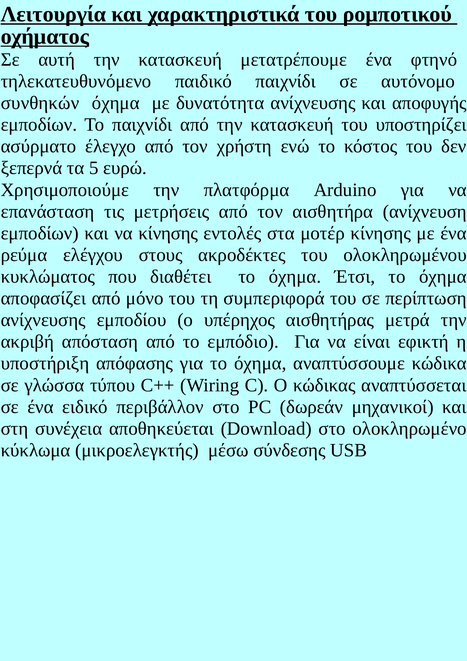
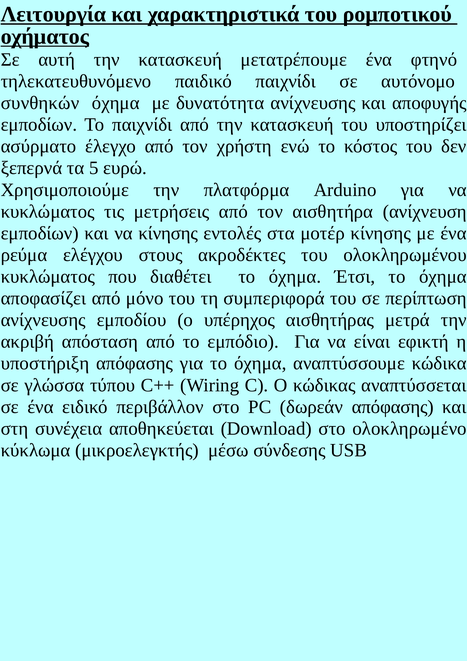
επανάσταση at (48, 212): επανάσταση -> κυκλώματος
δωρεάν μηχανικοί: μηχανικοί -> απόφασης
